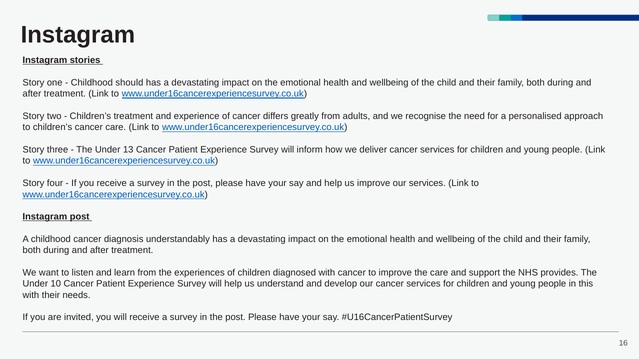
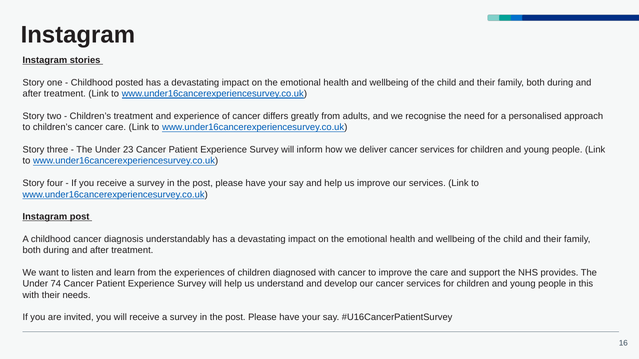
should: should -> posted
13: 13 -> 23
10: 10 -> 74
